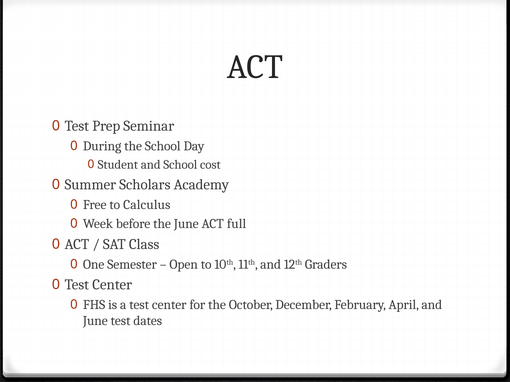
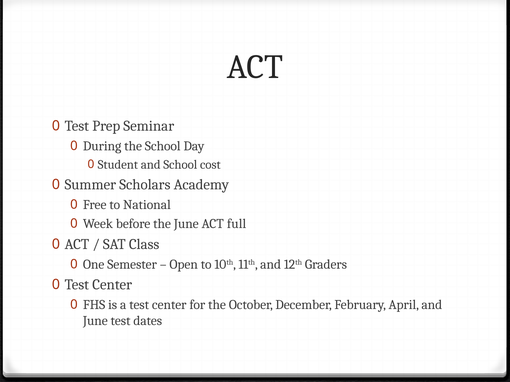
Calculus: Calculus -> National
